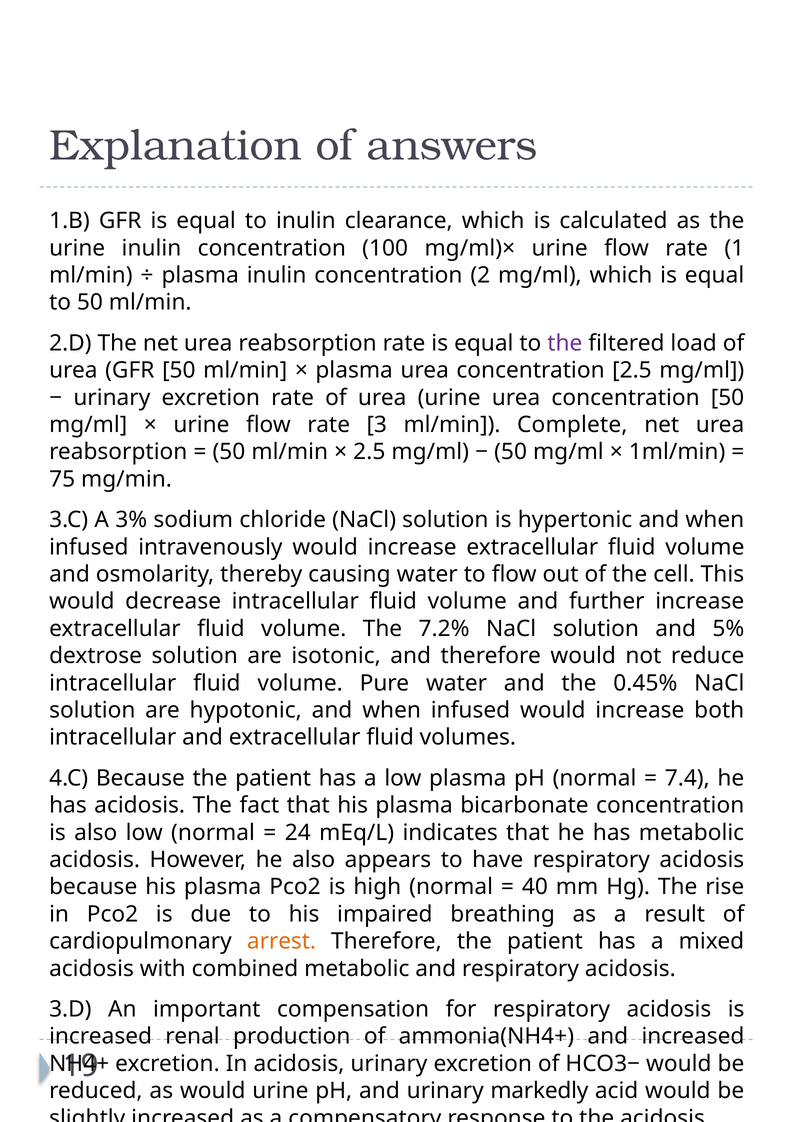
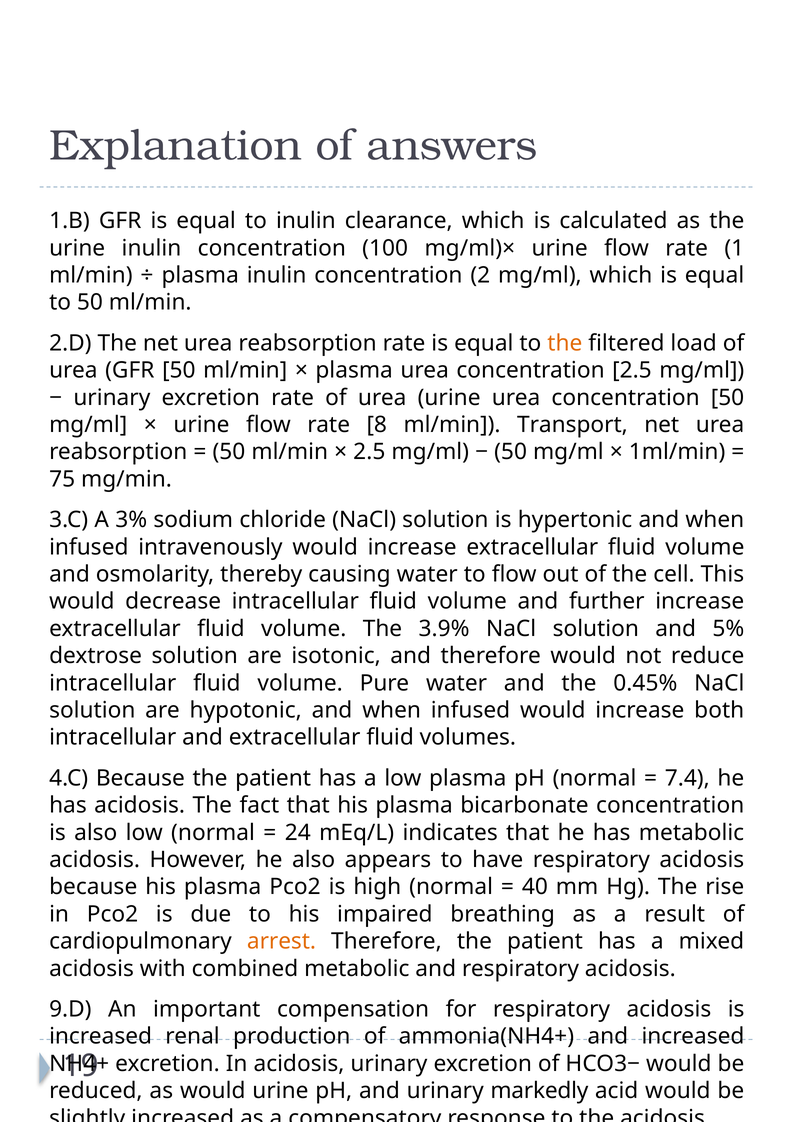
the at (565, 343) colour: purple -> orange
3: 3 -> 8
Complete: Complete -> Transport
7.2%: 7.2% -> 3.9%
3.D: 3.D -> 9.D
